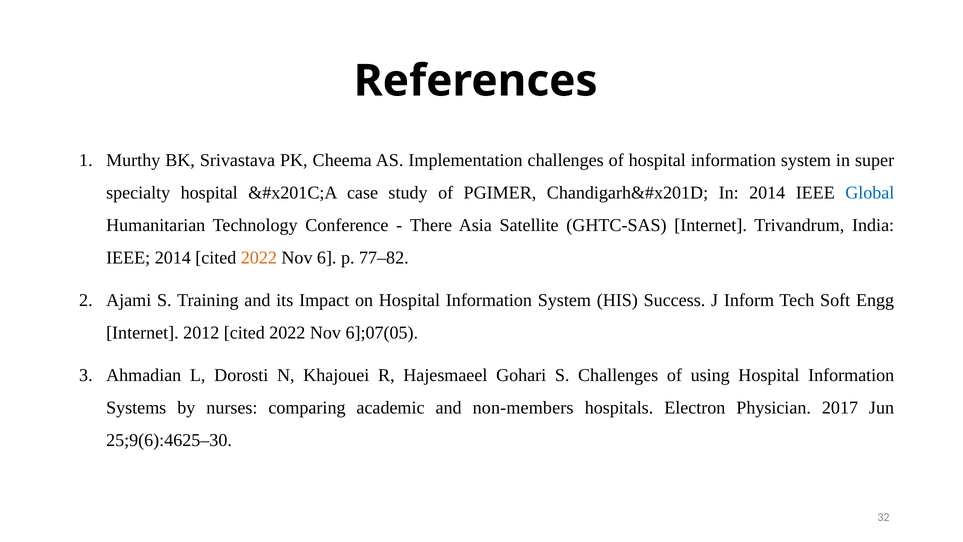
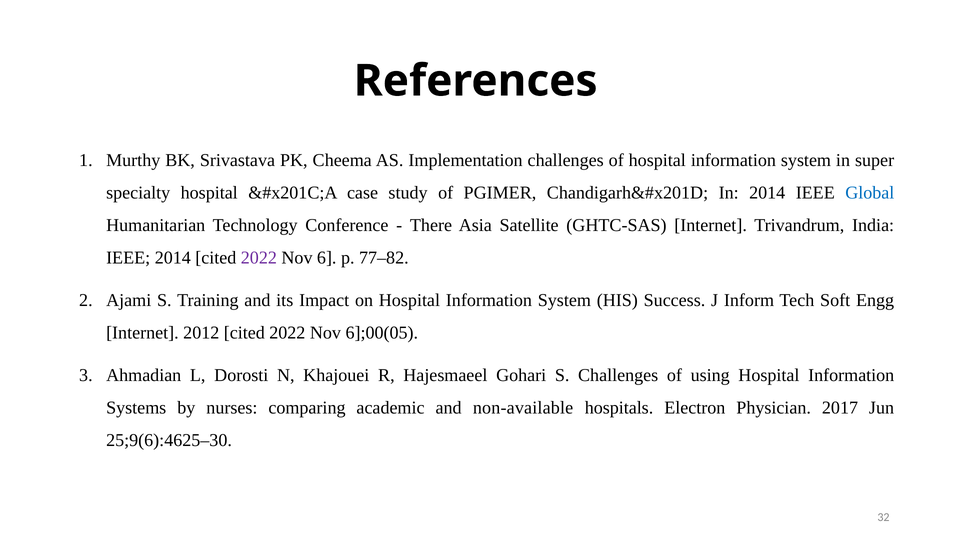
2022 at (259, 258) colour: orange -> purple
6];07(05: 6];07(05 -> 6];00(05
non-members: non-members -> non-available
